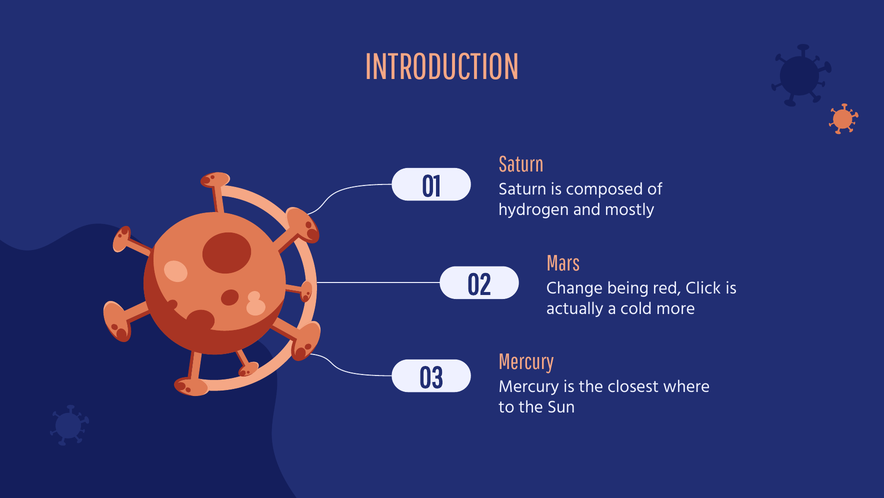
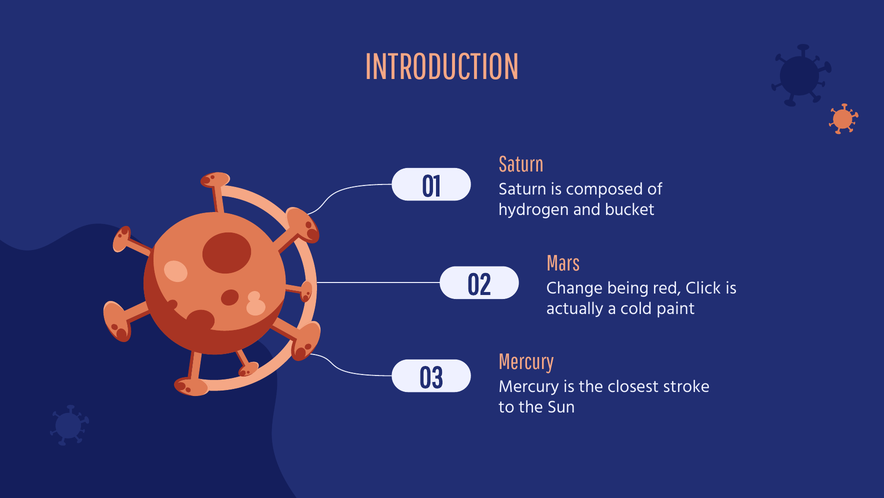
mostly: mostly -> bucket
more: more -> paint
where: where -> stroke
